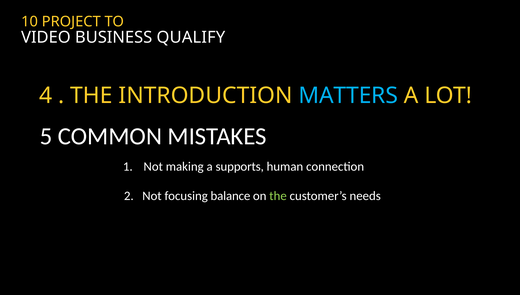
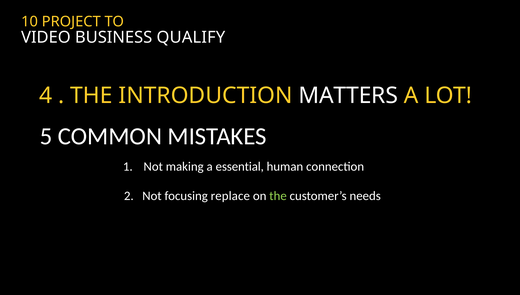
MATTERS colour: light blue -> white
supports: supports -> essential
balance: balance -> replace
